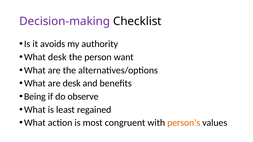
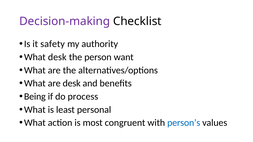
avoids: avoids -> safety
observe: observe -> process
regained: regained -> personal
person’s colour: orange -> blue
